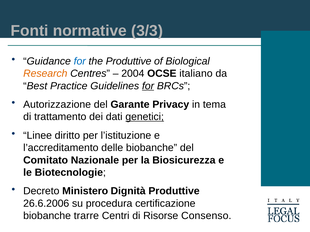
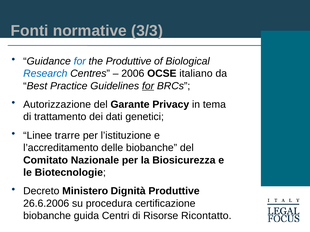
Research colour: orange -> blue
2004: 2004 -> 2006
genetici underline: present -> none
diritto: diritto -> trarre
trarre: trarre -> guida
Consenso: Consenso -> Ricontatto
